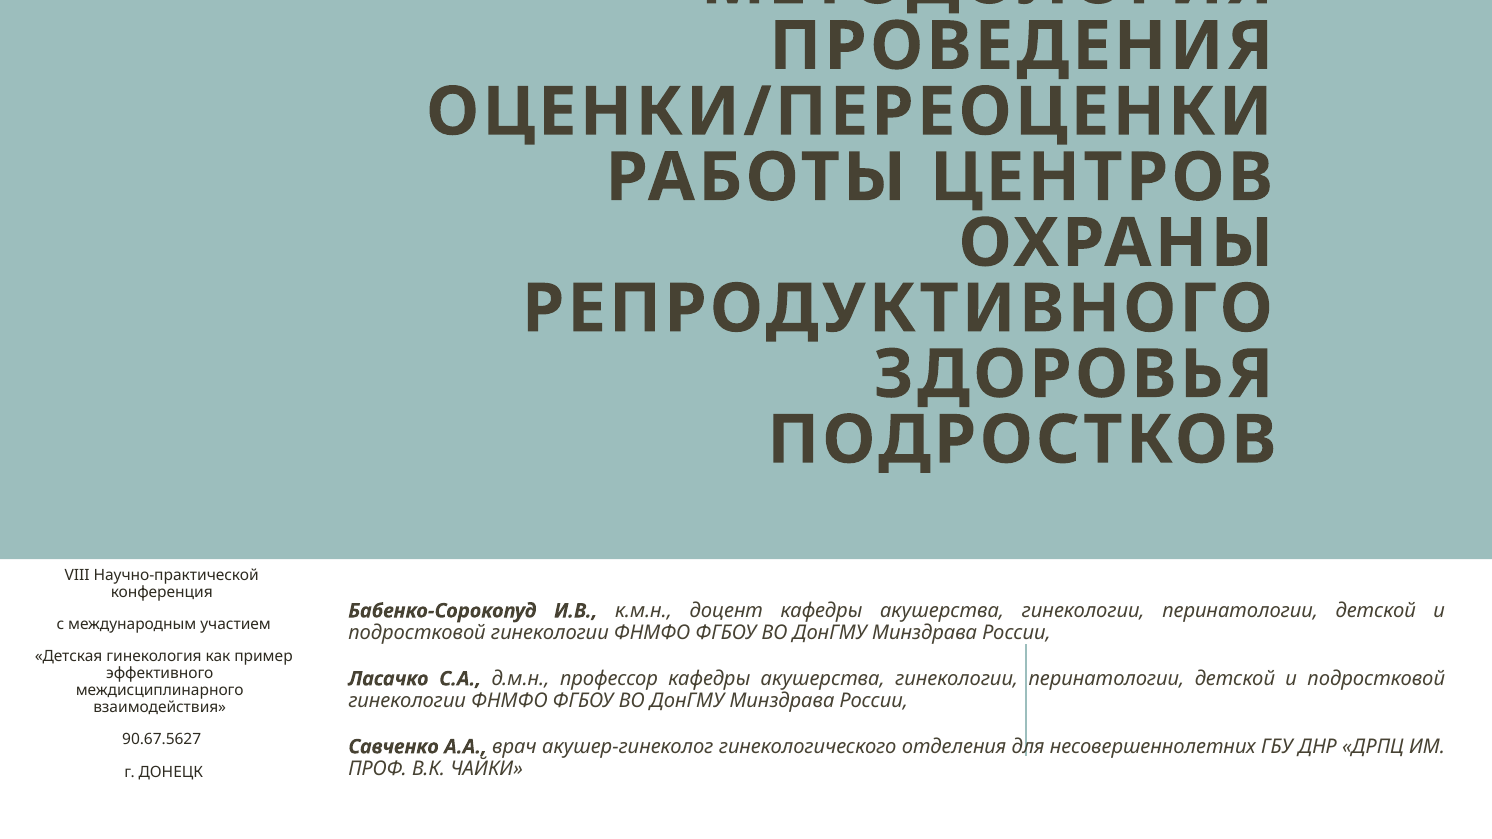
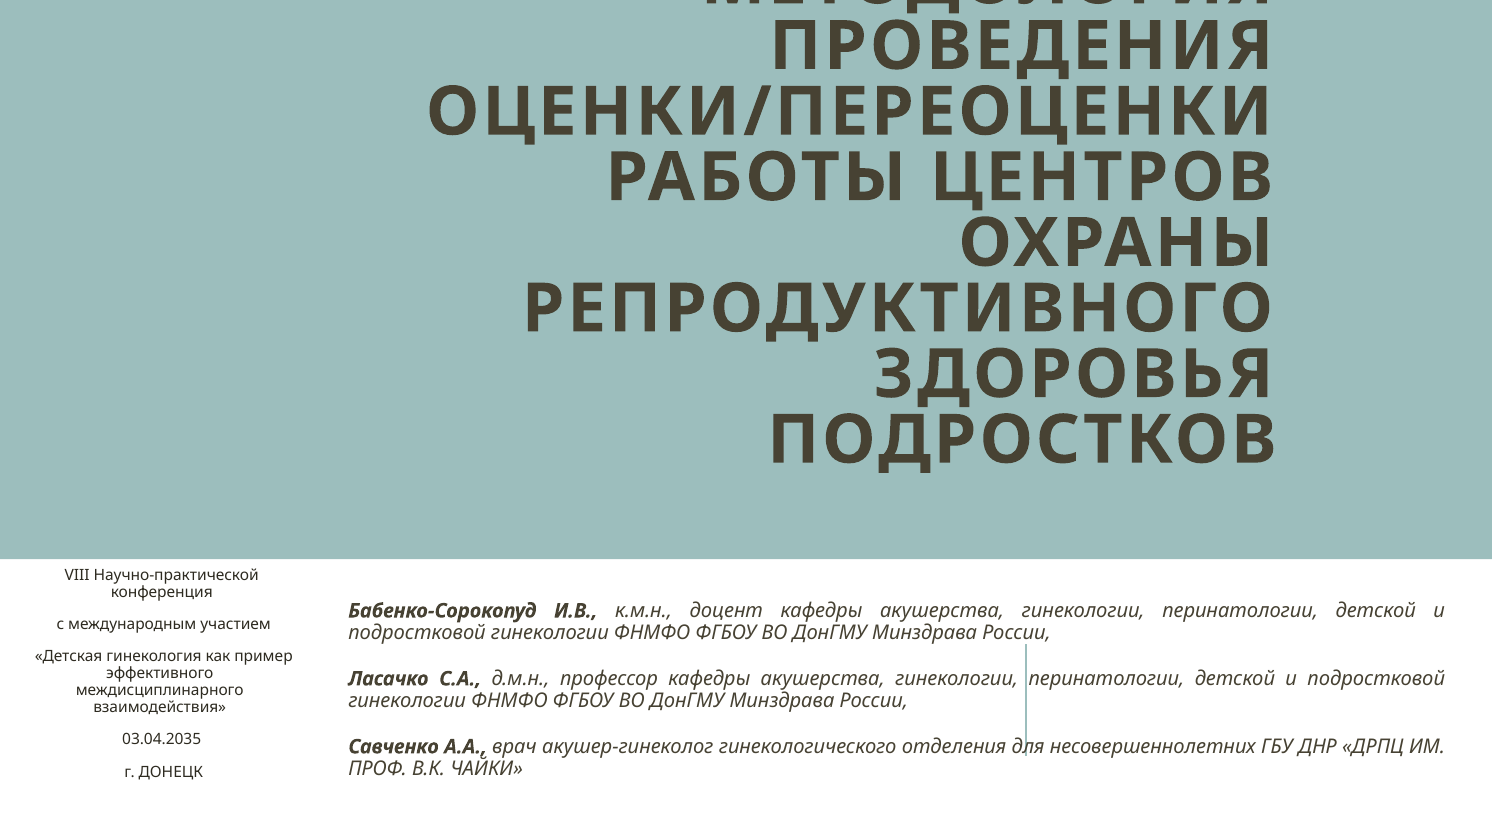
90.67.5627: 90.67.5627 -> 03.04.2035
